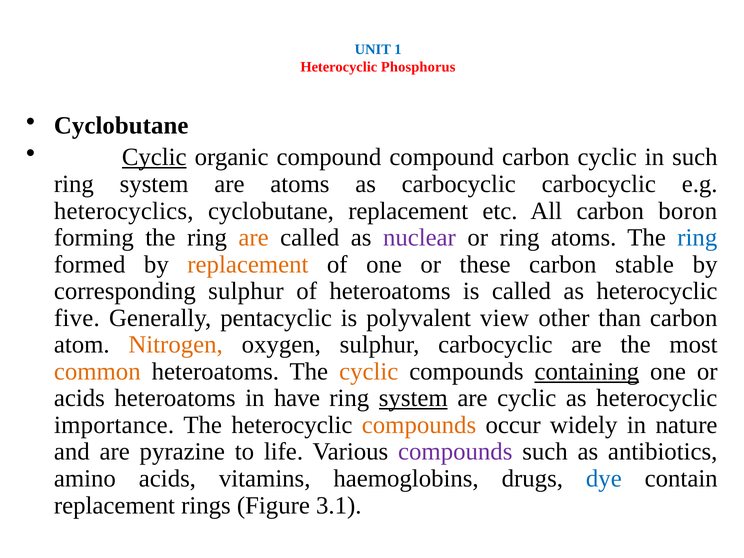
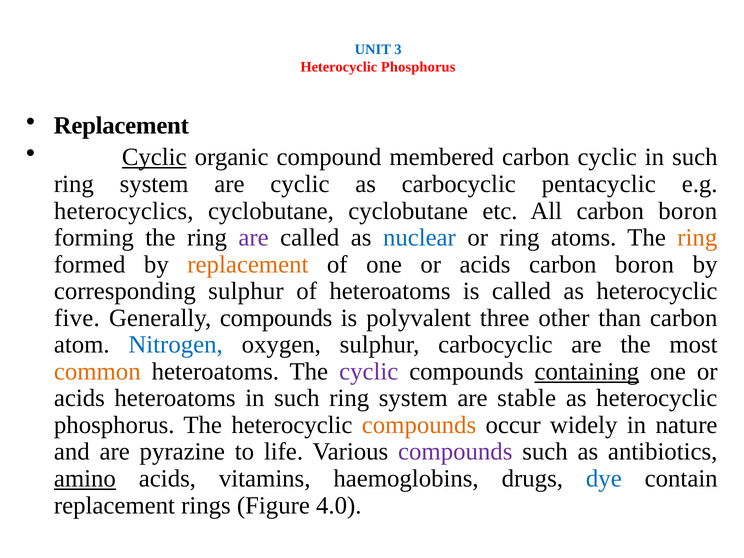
1: 1 -> 3
Cyclobutane at (121, 126): Cyclobutane -> Replacement
compound compound: compound -> membered
are atoms: atoms -> cyclic
carbocyclic carbocyclic: carbocyclic -> pentacyclic
cyclobutane replacement: replacement -> cyclobutane
are at (254, 238) colour: orange -> purple
nuclear colour: purple -> blue
ring at (697, 238) colour: blue -> orange
of one or these: these -> acids
stable at (644, 264): stable -> boron
Generally pentacyclic: pentacyclic -> compounds
view: view -> three
Nitrogen colour: orange -> blue
cyclic at (369, 371) colour: orange -> purple
heteroatoms in have: have -> such
system at (413, 398) underline: present -> none
are cyclic: cyclic -> stable
importance at (114, 425): importance -> phosphorus
amino underline: none -> present
3.1: 3.1 -> 4.0
